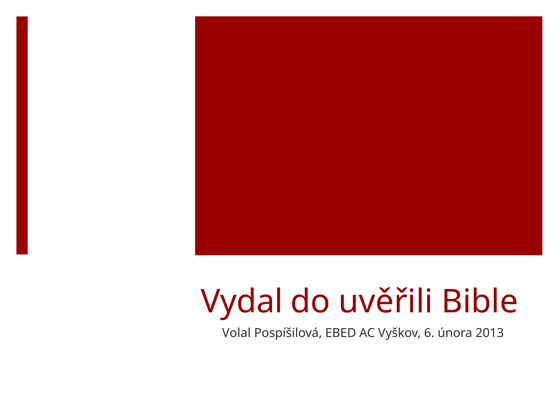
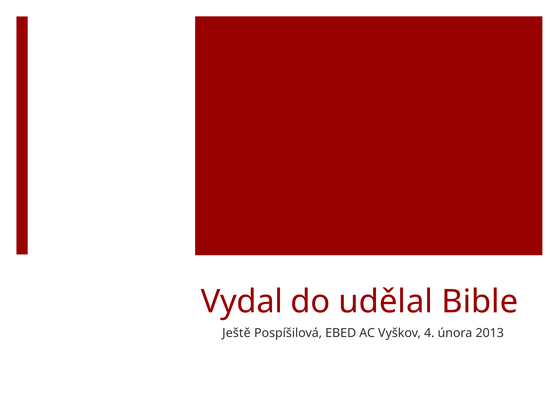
uvěřili: uvěřili -> udělal
Volal: Volal -> Ještě
6: 6 -> 4
